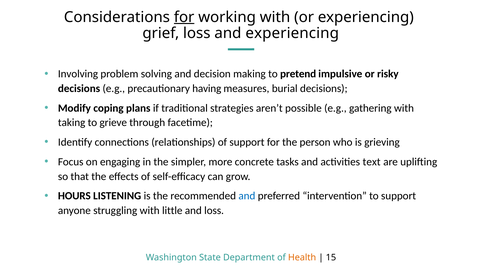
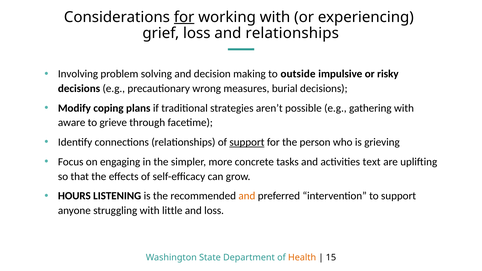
and experiencing: experiencing -> relationships
pretend: pretend -> outside
having: having -> wrong
taking: taking -> aware
support at (247, 142) underline: none -> present
and at (247, 196) colour: blue -> orange
